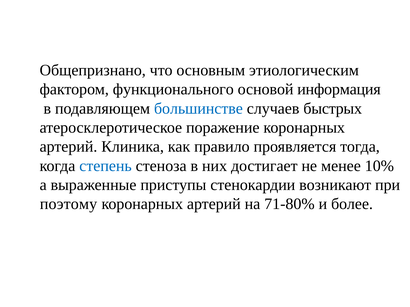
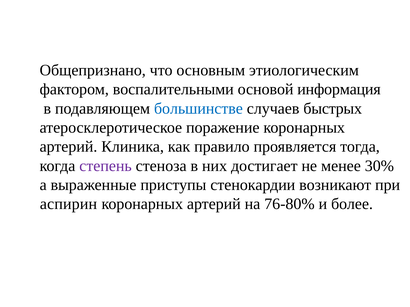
функционального: функционального -> воспалительными
степень colour: blue -> purple
10%: 10% -> 30%
поэтому: поэтому -> аспирин
71-80%: 71-80% -> 76-80%
